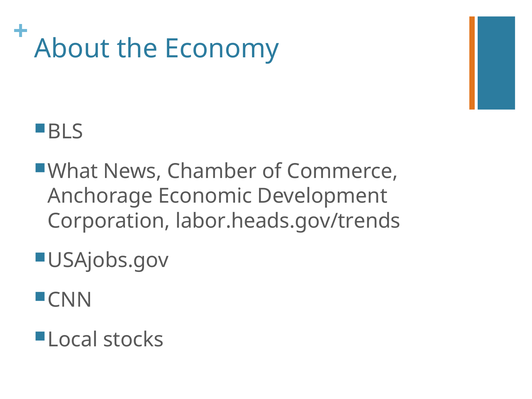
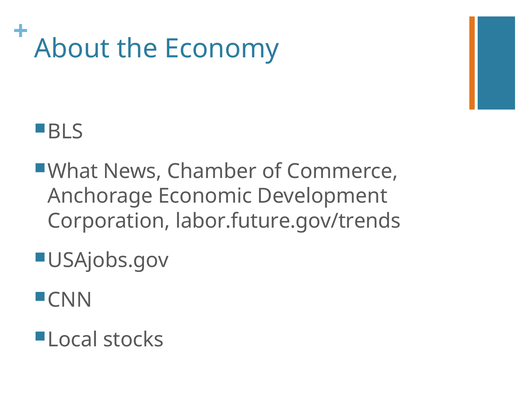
labor.heads.gov/trends: labor.heads.gov/trends -> labor.future.gov/trends
